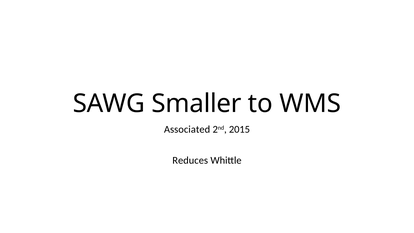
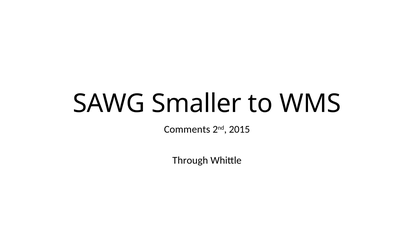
Associated: Associated -> Comments
Reduces: Reduces -> Through
